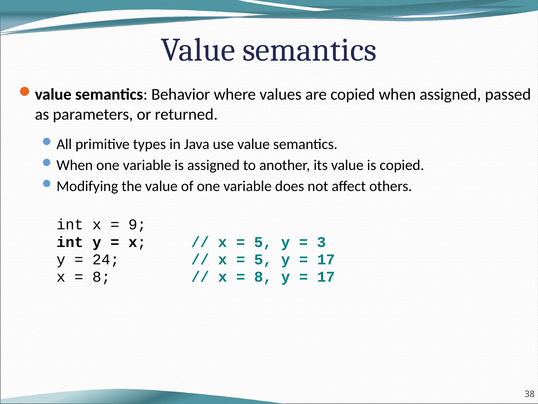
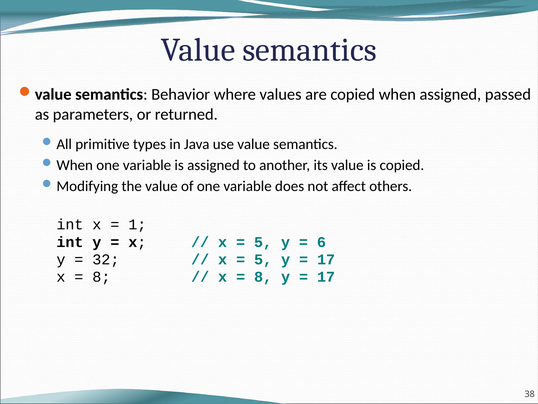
9: 9 -> 1
3: 3 -> 6
24: 24 -> 32
